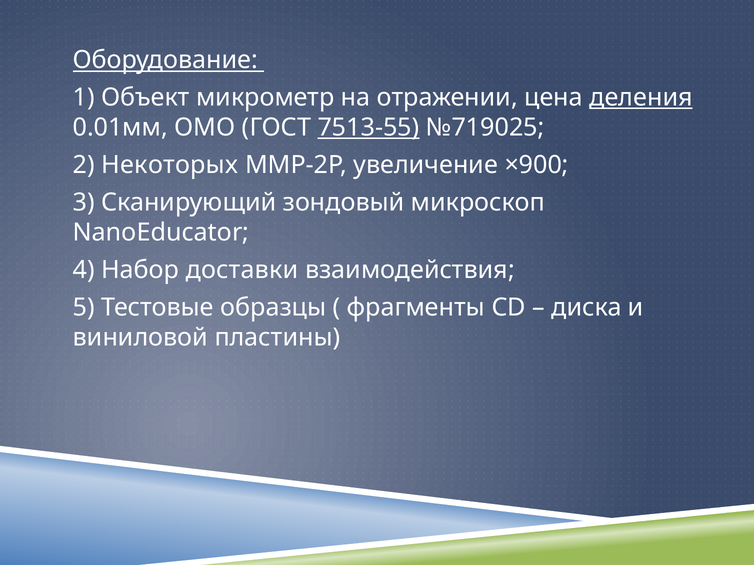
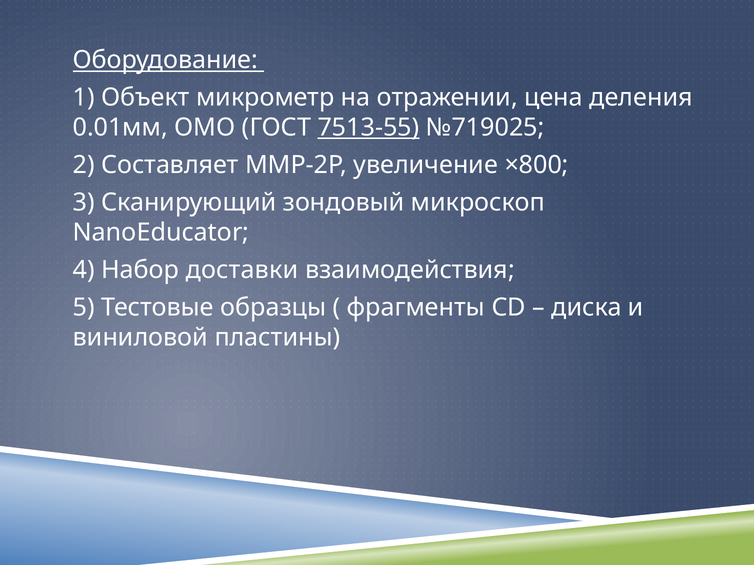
деления underline: present -> none
Некоторых: Некоторых -> Составляет
×900: ×900 -> ×800
